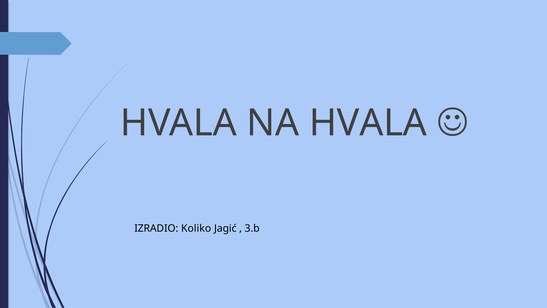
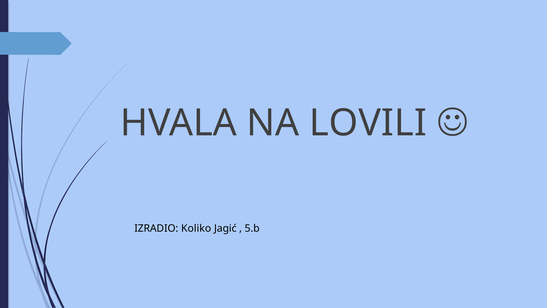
NA HVALA: HVALA -> LOVILI
3.b: 3.b -> 5.b
